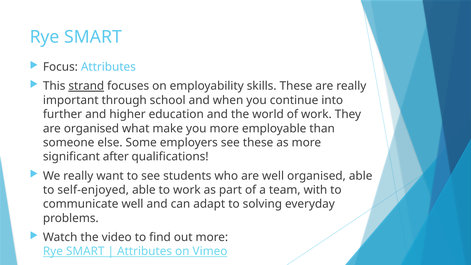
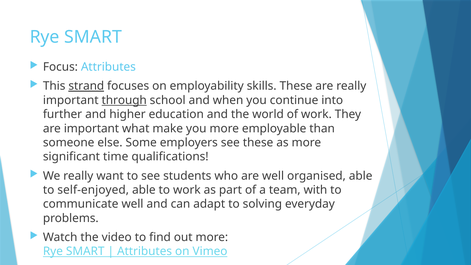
through underline: none -> present
are organised: organised -> important
after: after -> time
